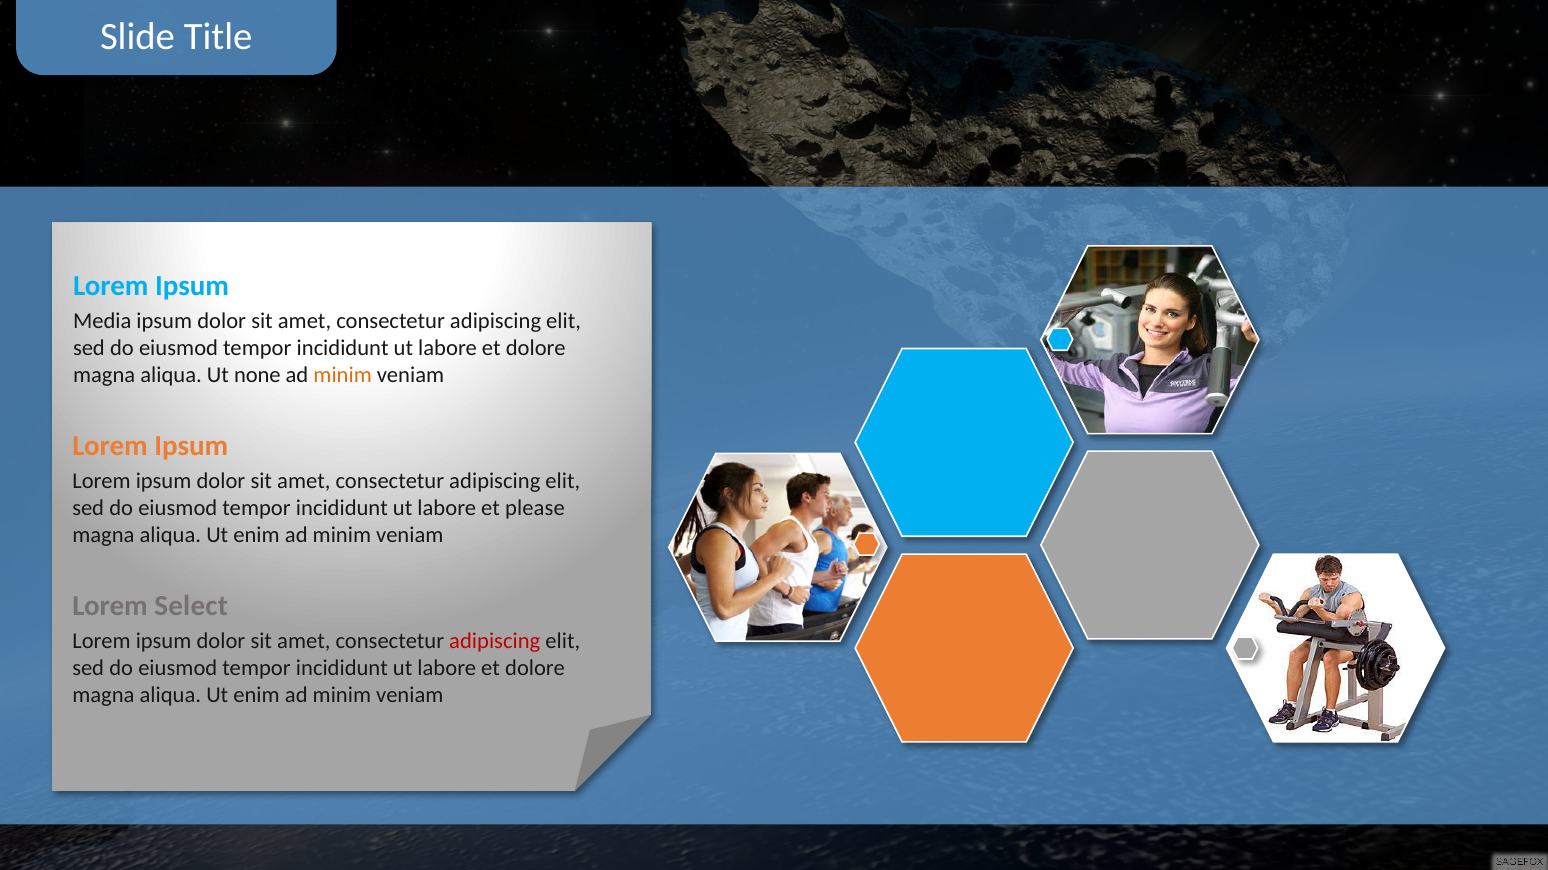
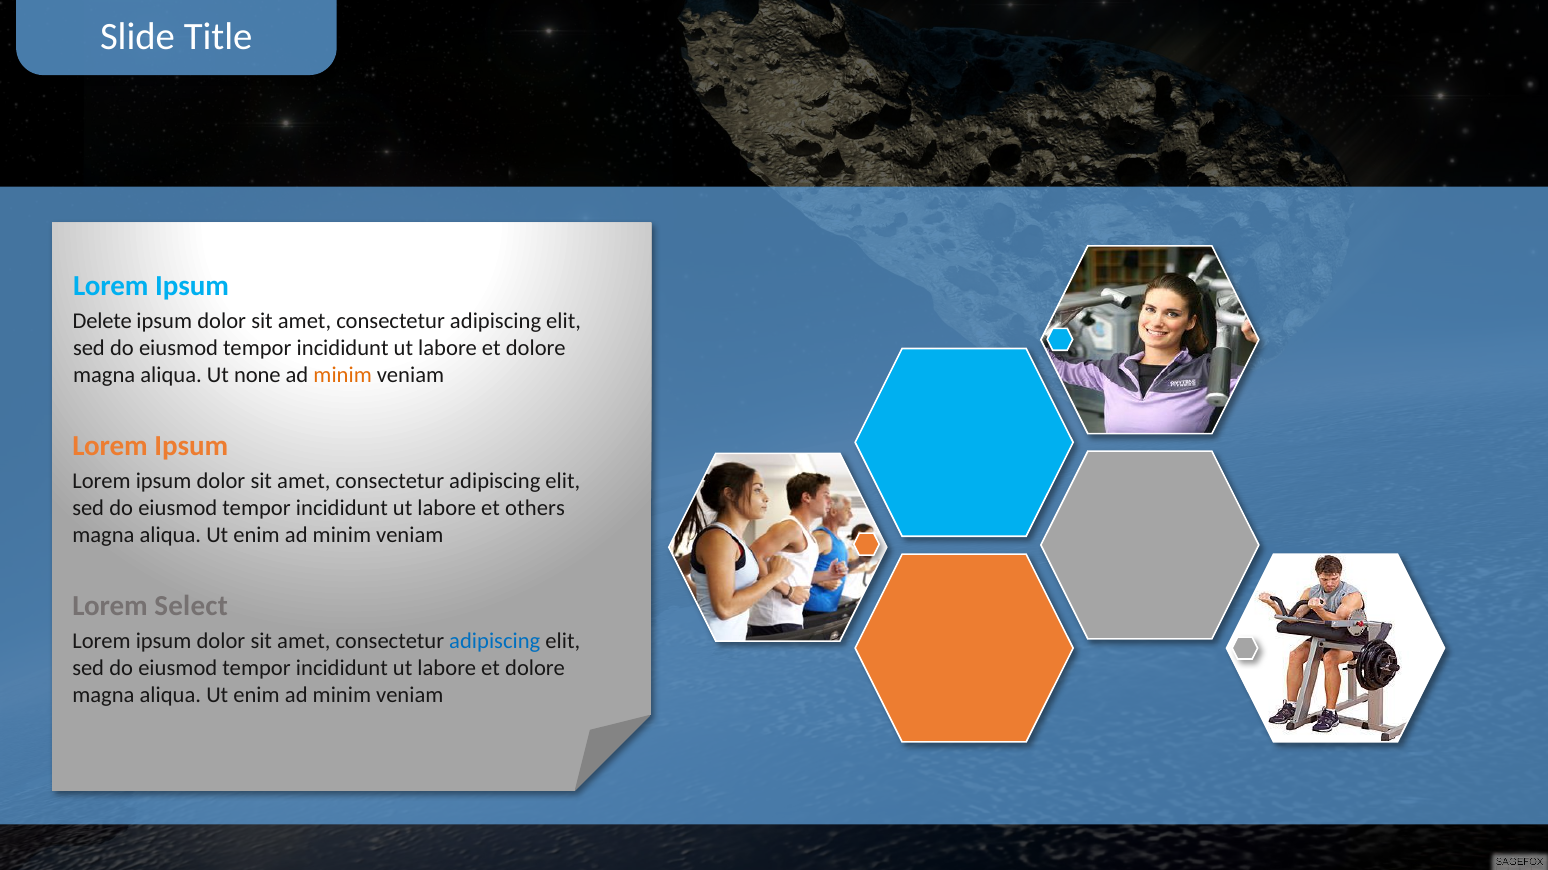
Media: Media -> Delete
please: please -> others
adipiscing at (495, 641) colour: red -> blue
